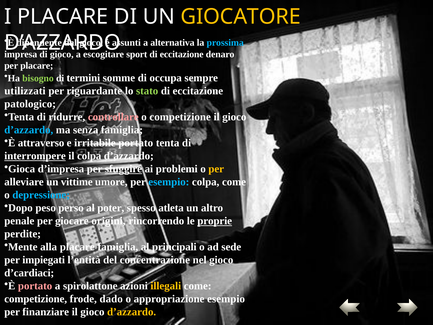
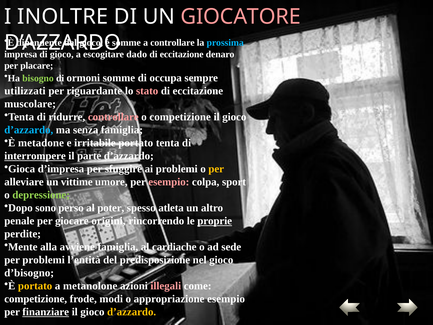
I PLACARE: PLACARE -> INOLTRE
GIOCATORE colour: yellow -> pink
assunti at (126, 43): assunti -> somme
a alternativa: alternativa -> controllare
sport: sport -> dado
termini: termini -> ormoni
stato colour: light green -> pink
patologico: patologico -> muscolare
attraverso: attraverso -> metadone
il colpa: colpa -> parte
sfuggire underline: present -> none
esempio at (169, 182) colour: light blue -> pink
colpa come: come -> sport
depressione colour: light blue -> light green
peso: peso -> sono
alla placare: placare -> avviene
principali: principali -> cardiache
per impiegati: impiegati -> problemi
concentrazione: concentrazione -> predisposizione
d’cardiaci: d’cardiaci -> d’bisogno
portato at (35, 286) colour: pink -> yellow
spirolattone: spirolattone -> metanolone
illegali colour: yellow -> pink
dado: dado -> modi
finanziare underline: none -> present
